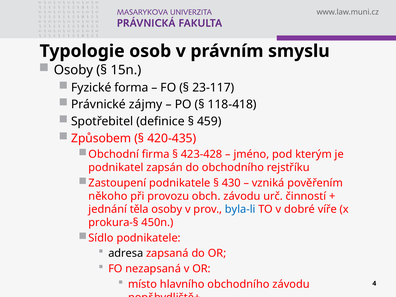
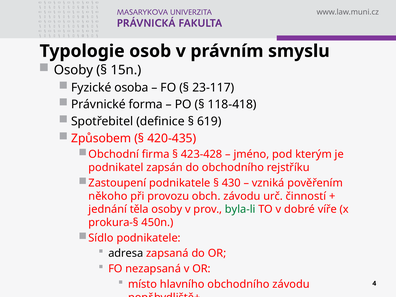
forma: forma -> osoba
zájmy: zájmy -> forma
459: 459 -> 619
byla-li colour: blue -> green
